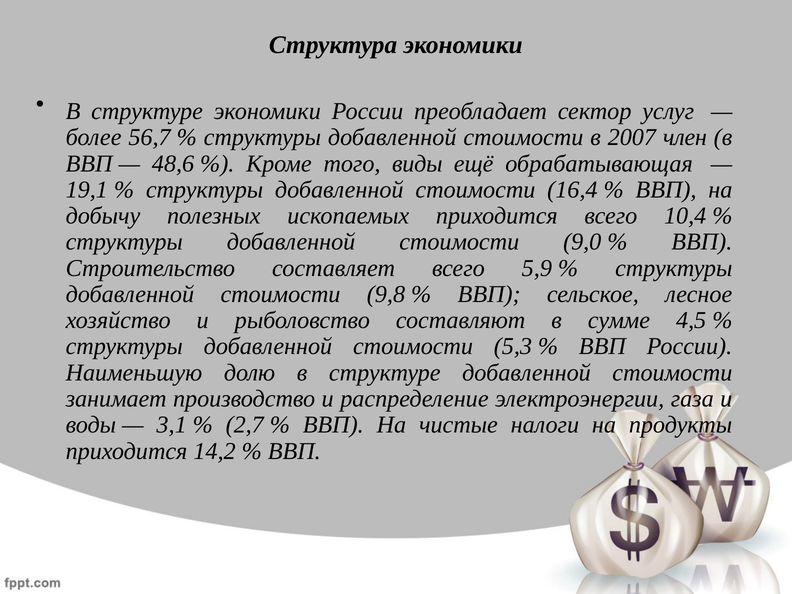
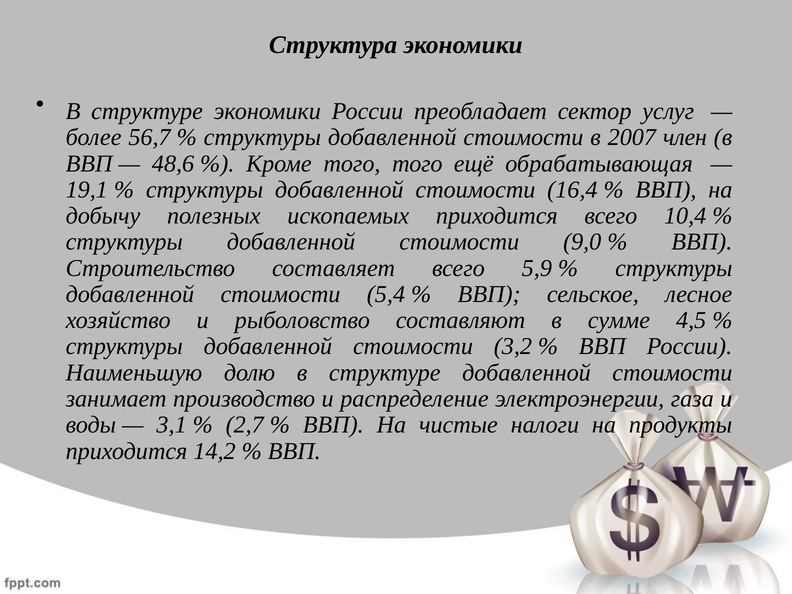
того виды: виды -> того
9,8: 9,8 -> 5,4
5,3: 5,3 -> 3,2
